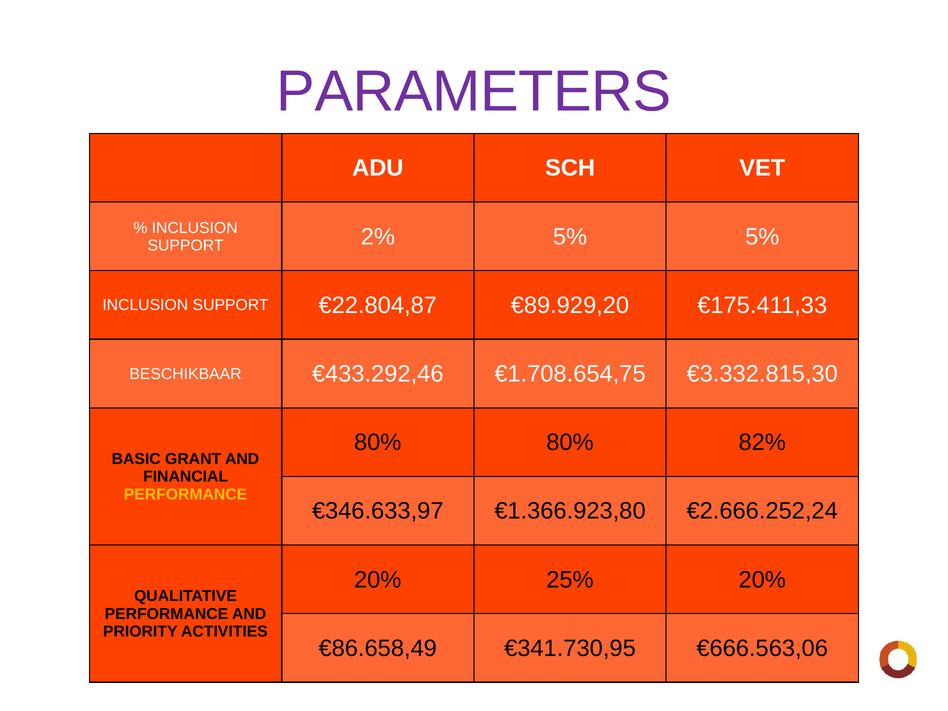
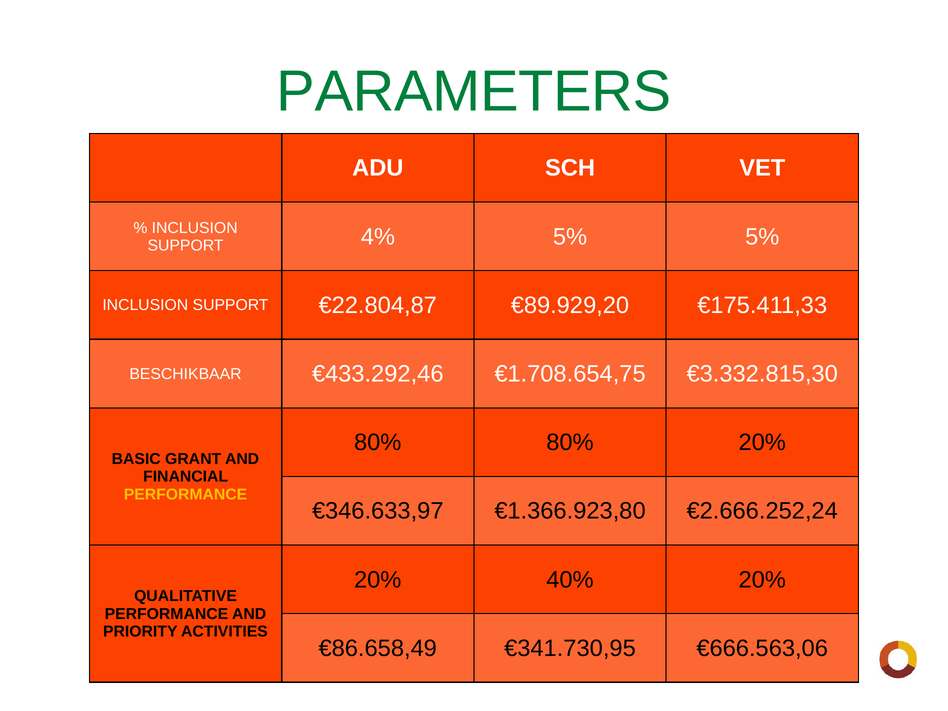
PARAMETERS colour: purple -> green
2%: 2% -> 4%
80% 82%: 82% -> 20%
25%: 25% -> 40%
